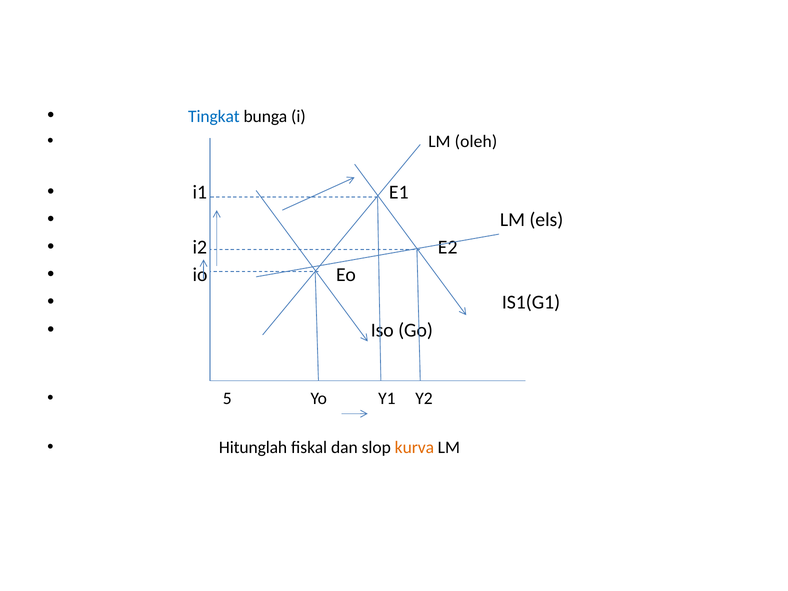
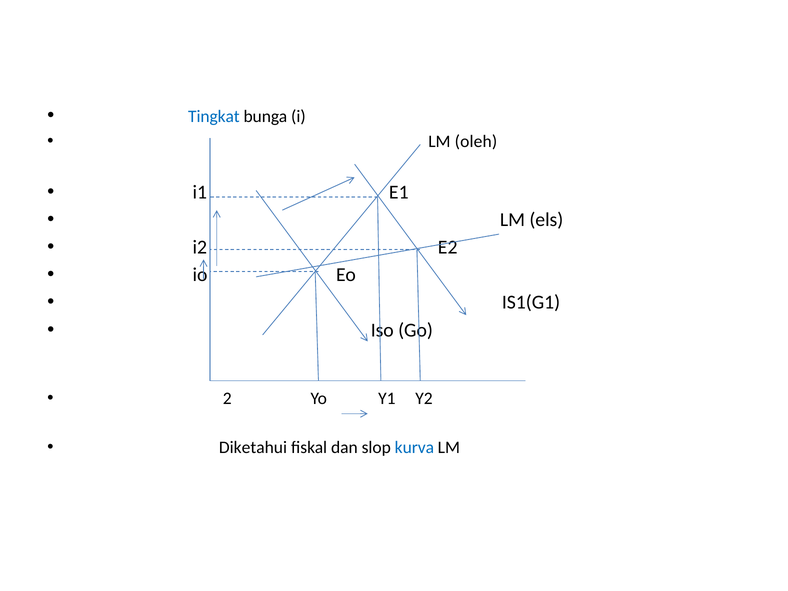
5: 5 -> 2
Hitunglah: Hitunglah -> Diketahui
kurva colour: orange -> blue
